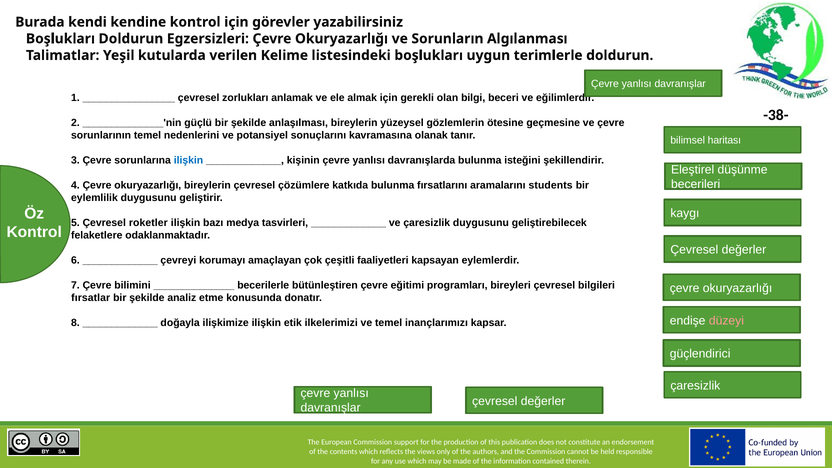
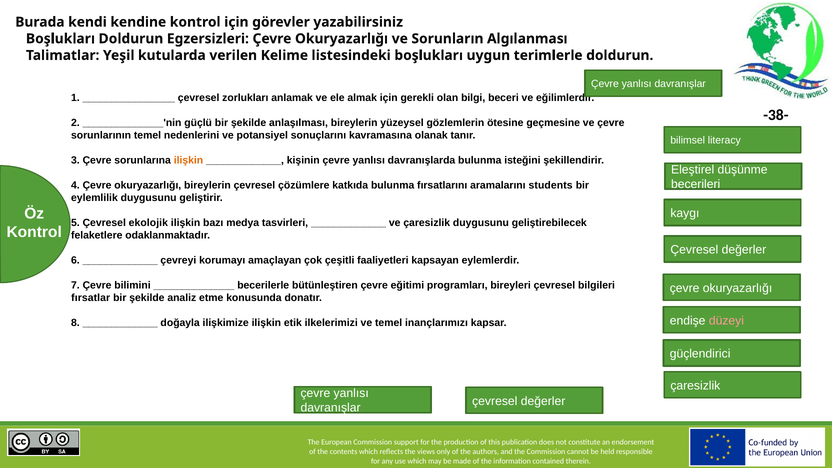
haritası: haritası -> literacy
ilişkin at (188, 160) colour: blue -> orange
roketler: roketler -> ekolojik
